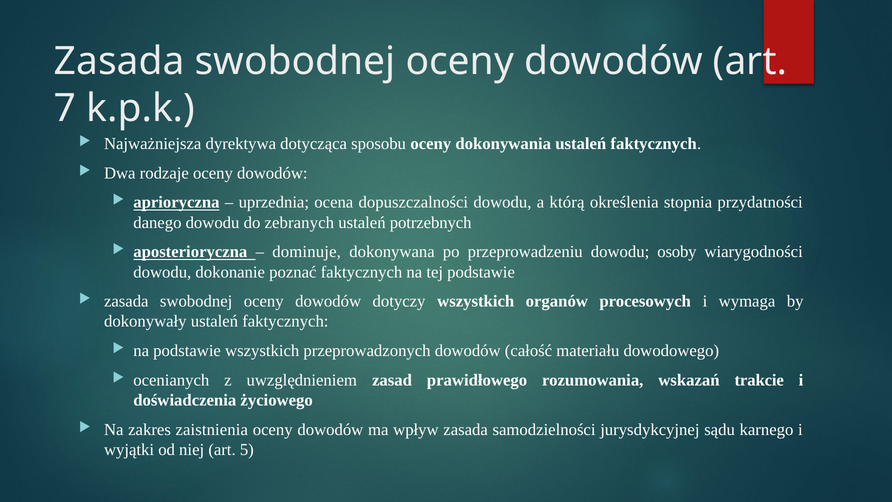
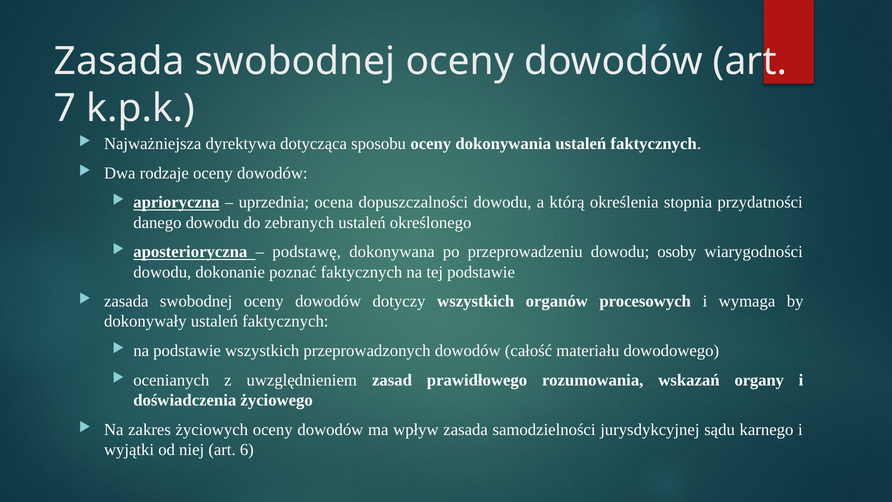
potrzebnych: potrzebnych -> określonego
dominuje: dominuje -> podstawę
trakcie: trakcie -> organy
zaistnienia: zaistnienia -> życiowych
5: 5 -> 6
